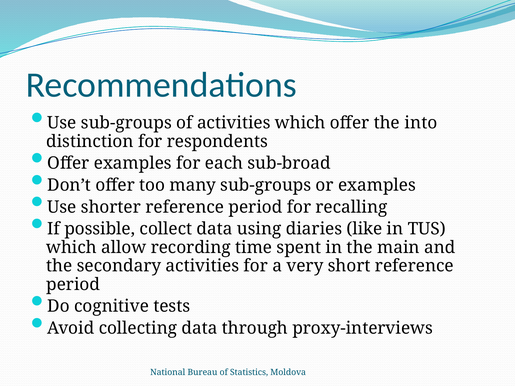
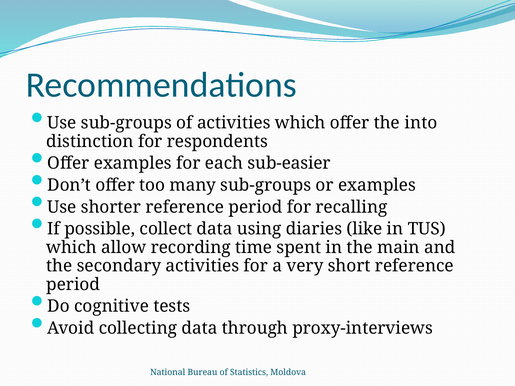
sub-broad: sub-broad -> sub-easier
